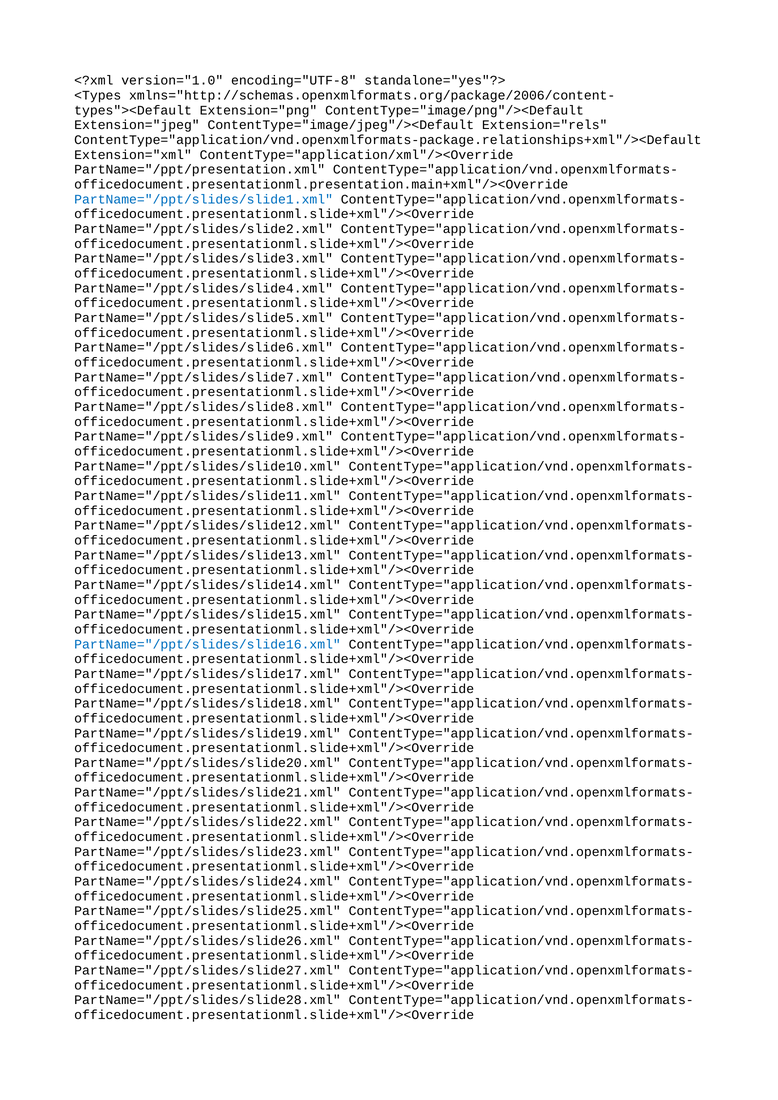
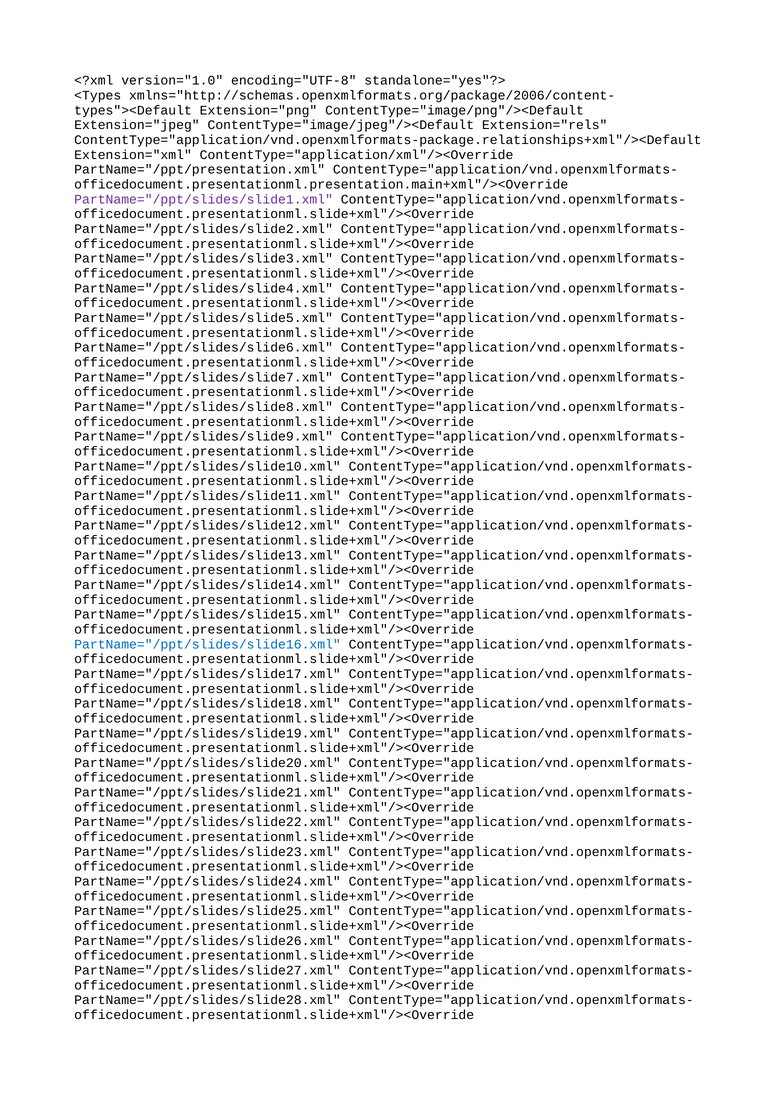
PartName="/ppt/slides/slide1.xml colour: blue -> purple
